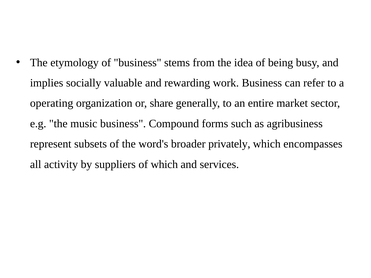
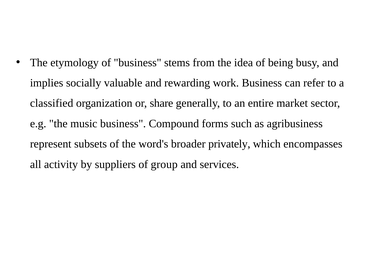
operating: operating -> classified
of which: which -> group
